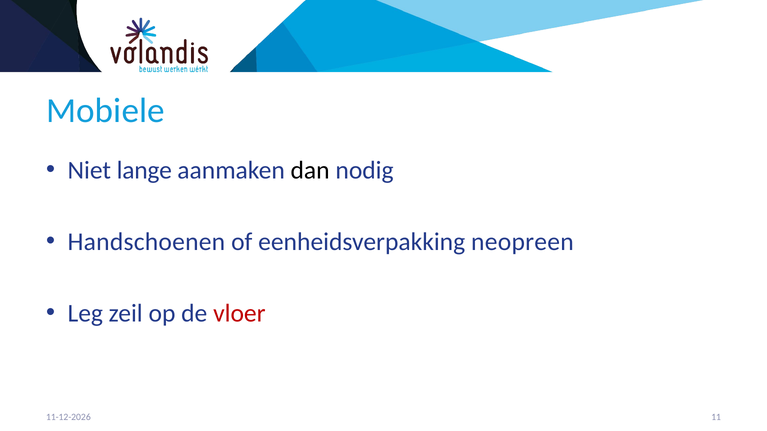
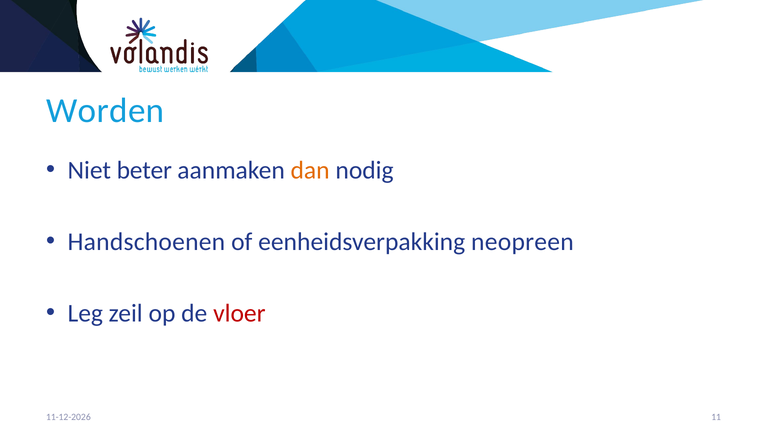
Mobiele: Mobiele -> Worden
lange: lange -> beter
dan colour: black -> orange
